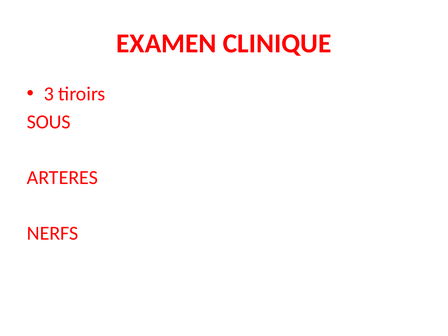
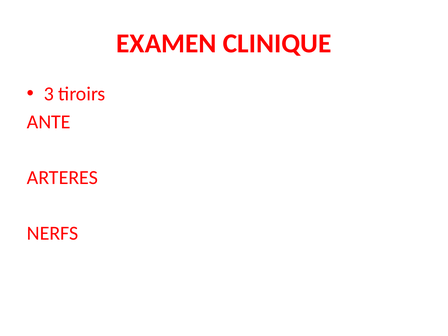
SOUS: SOUS -> ANTE
